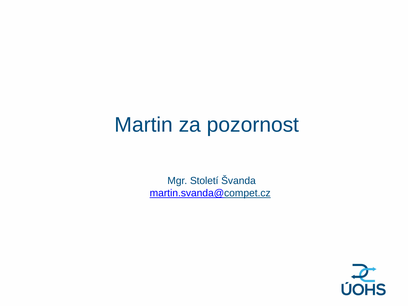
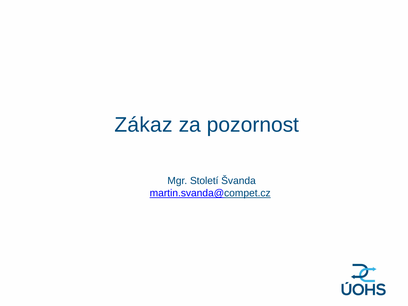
Martin: Martin -> Zákaz
